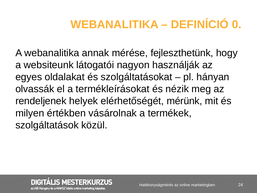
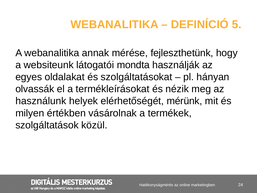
0: 0 -> 5
nagyon: nagyon -> mondta
rendeljenek: rendeljenek -> használunk
